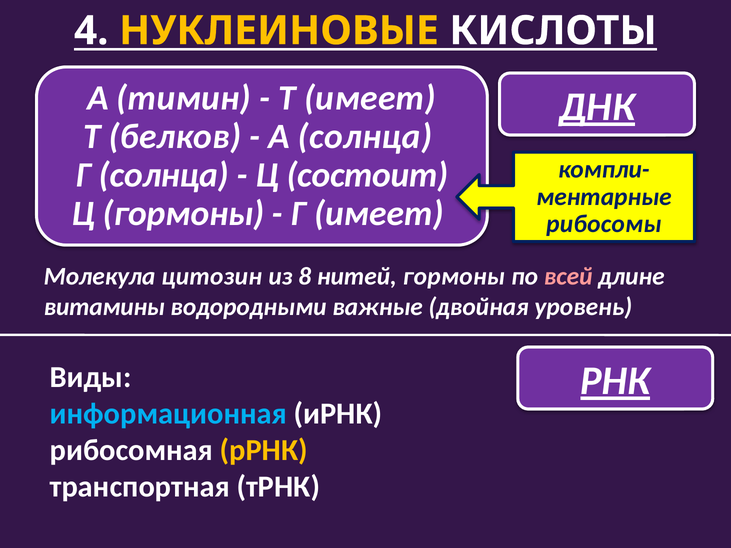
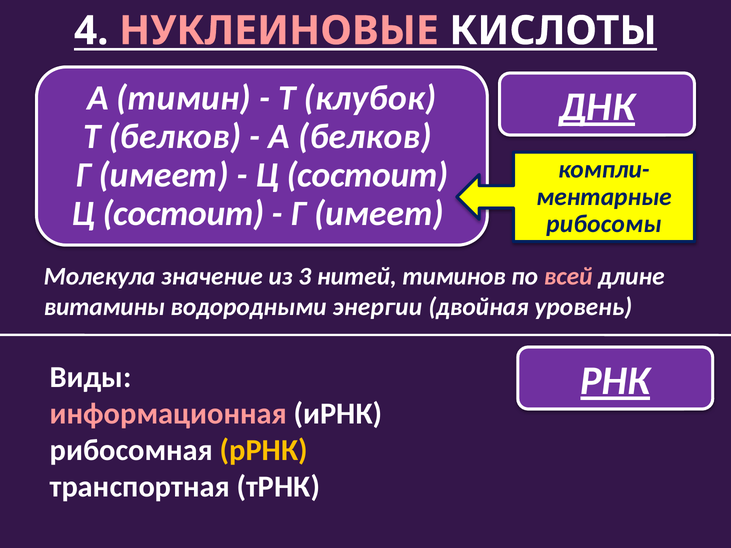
НУКЛЕИНОВЫЕ colour: yellow -> pink
Т имеет: имеет -> клубок
А солнца: солнца -> белков
солнца at (164, 175): солнца -> имеет
гормоны at (184, 213): гормоны -> состоит
цитозин: цитозин -> значение
8: 8 -> 3
нитей гормоны: гормоны -> тиминов
важные: важные -> энергии
информационная colour: light blue -> pink
